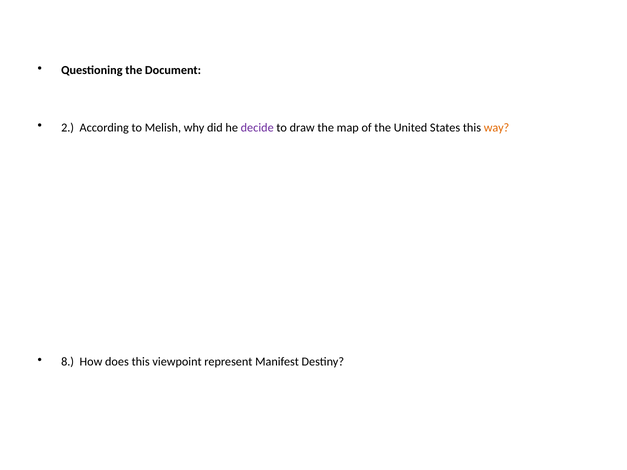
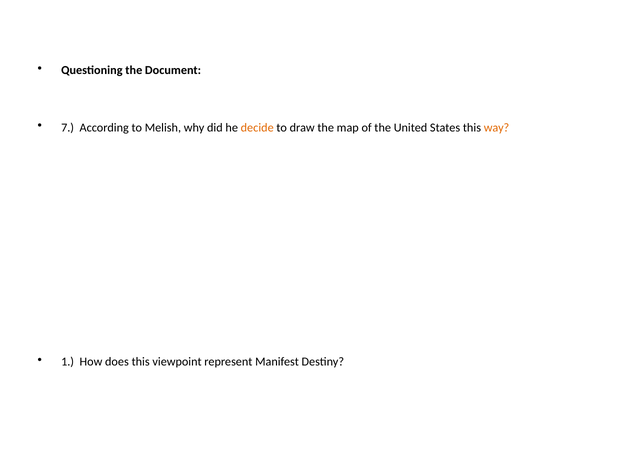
2: 2 -> 7
decide colour: purple -> orange
8: 8 -> 1
